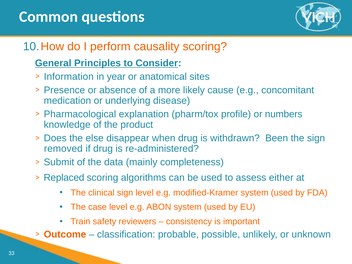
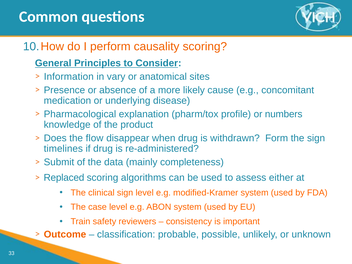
year: year -> vary
else: else -> flow
Been: Been -> Form
removed: removed -> timelines
